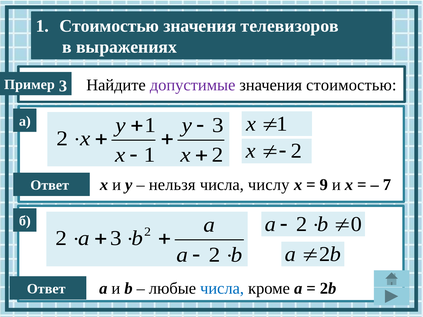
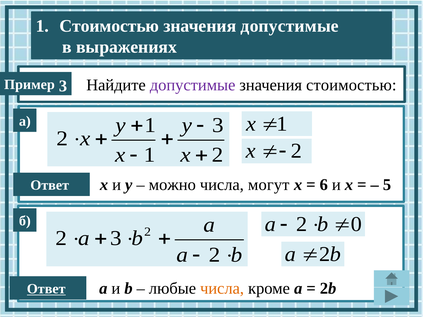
значения телевизоров: телевизоров -> допустимые
нельзя: нельзя -> можно
числу: числу -> могут
9: 9 -> 6
7: 7 -> 5
числа at (222, 289) colour: blue -> orange
Ответ at (46, 289) underline: none -> present
